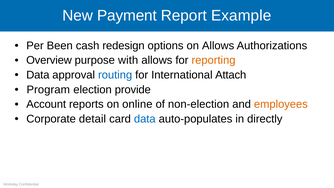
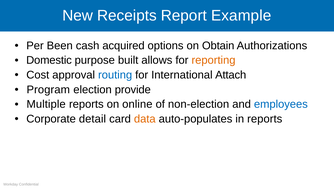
Payment: Payment -> Receipts
redesign: redesign -> acquired
on Allows: Allows -> Obtain
Overview: Overview -> Domestic
with: with -> built
Data at (38, 75): Data -> Cost
Account: Account -> Multiple
employees colour: orange -> blue
data at (145, 119) colour: blue -> orange
in directly: directly -> reports
